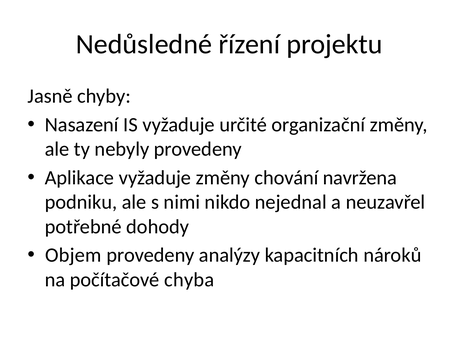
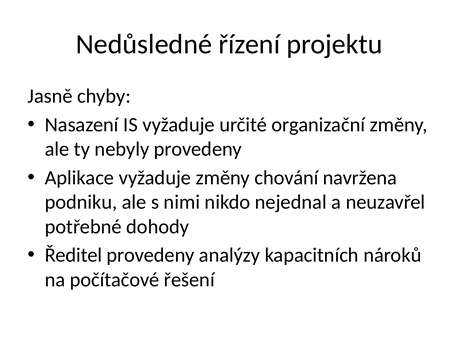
Objem: Objem -> Ředitel
chyba: chyba -> řešení
